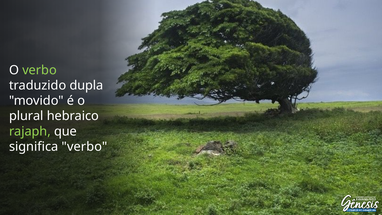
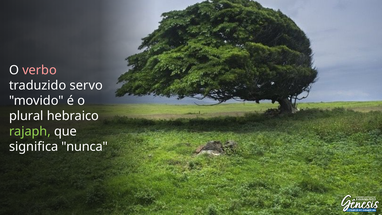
verbo at (39, 70) colour: light green -> pink
dupla: dupla -> servo
significa verbo: verbo -> nunca
